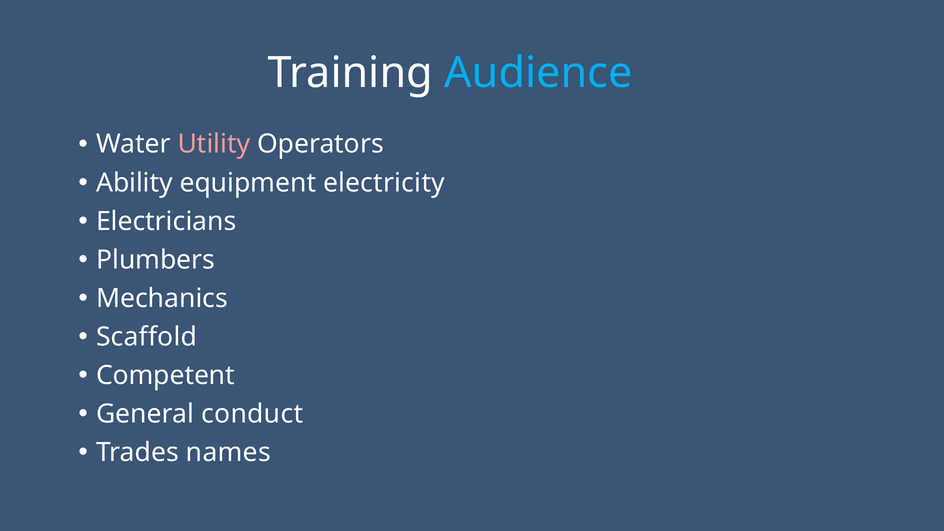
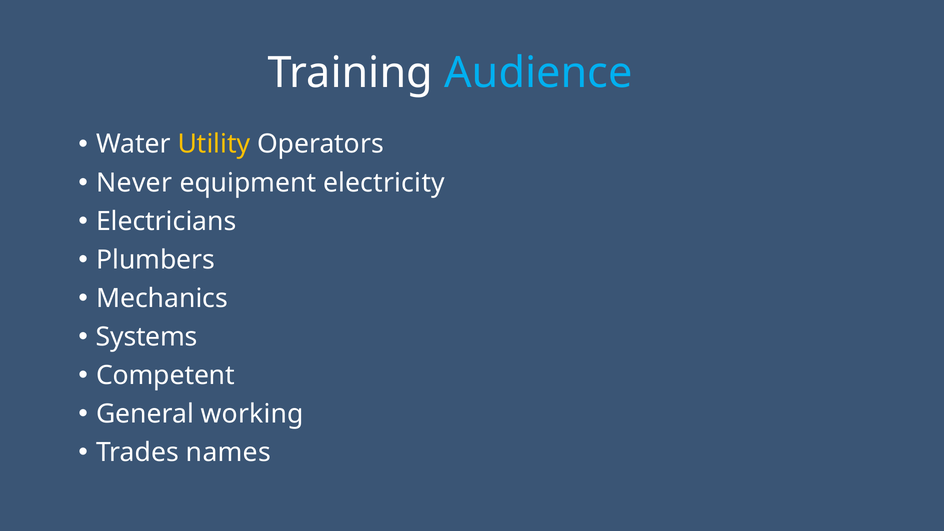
Utility colour: pink -> yellow
Ability: Ability -> Never
Scaffold: Scaffold -> Systems
conduct: conduct -> working
